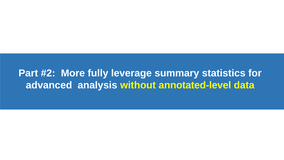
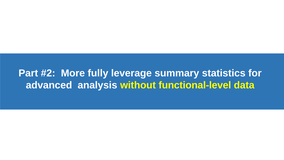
annotated-level: annotated-level -> functional-level
